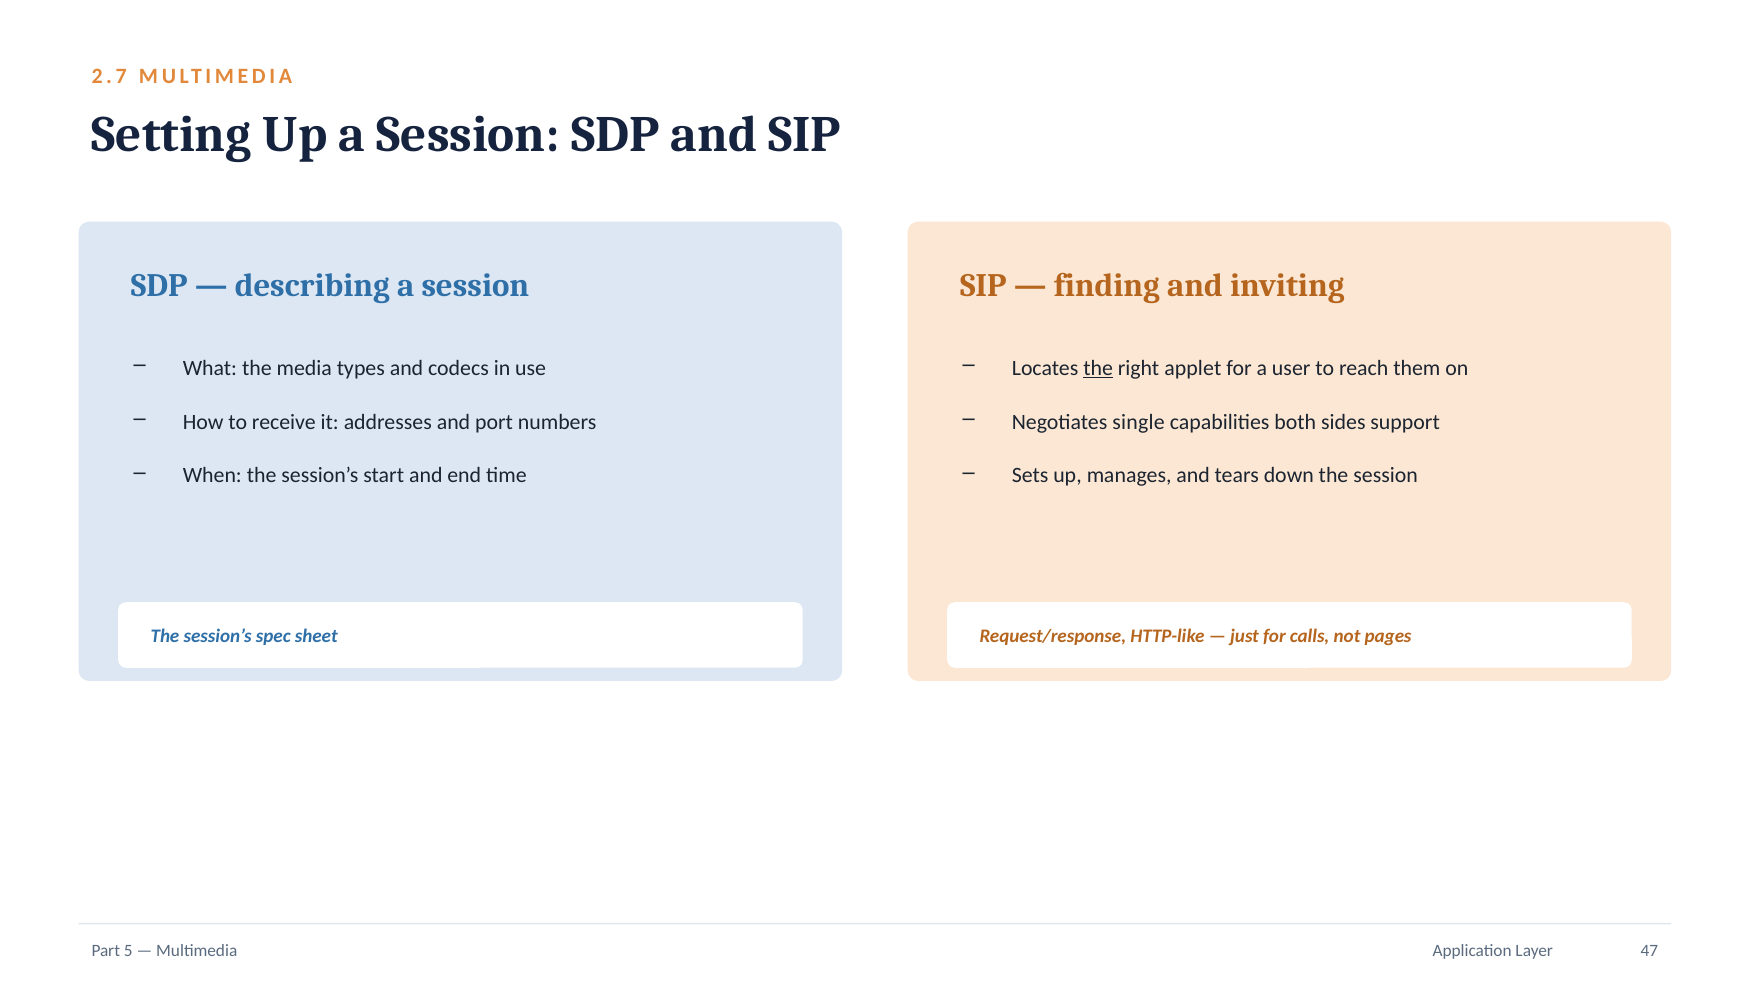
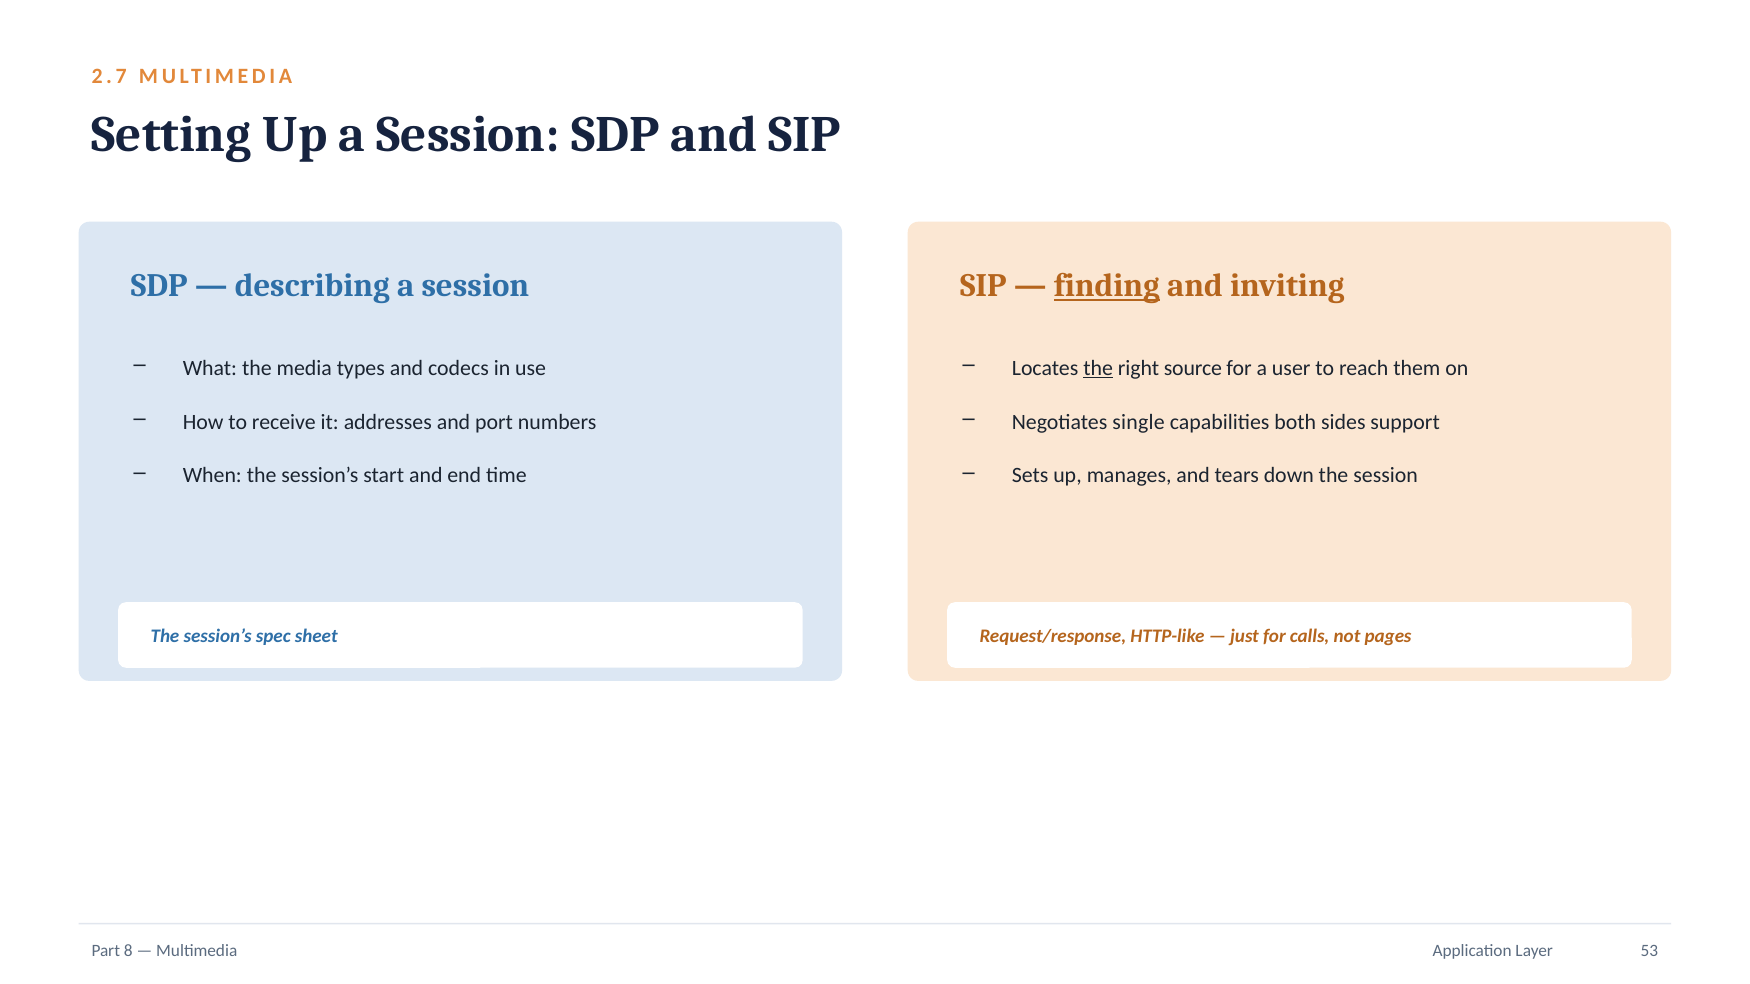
finding underline: none -> present
applet: applet -> source
5: 5 -> 8
47: 47 -> 53
